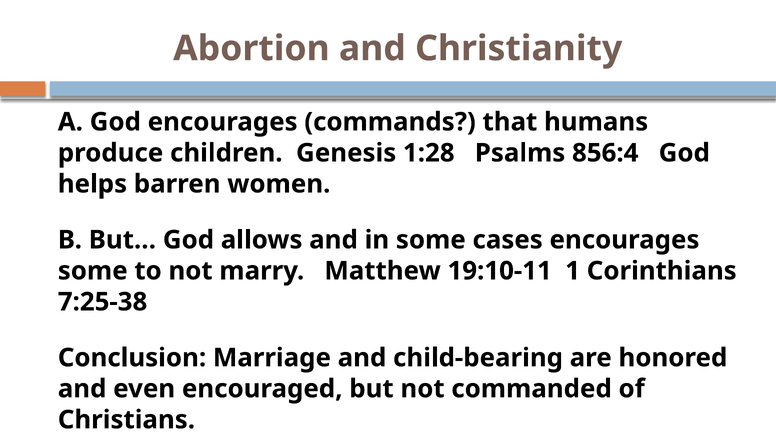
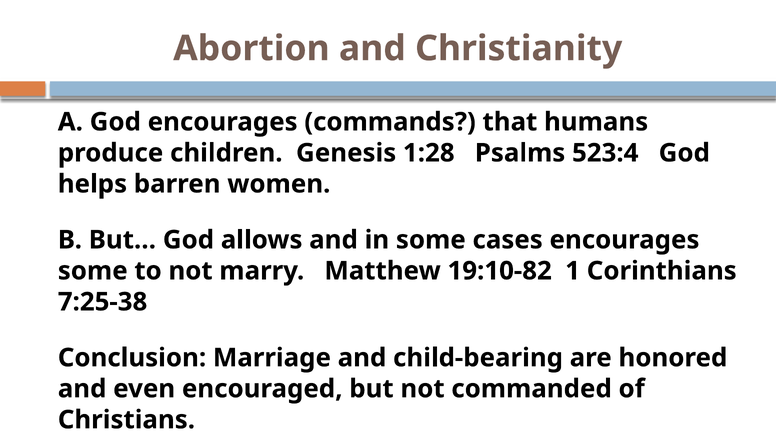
856:4: 856:4 -> 523:4
19:10-11: 19:10-11 -> 19:10-82
